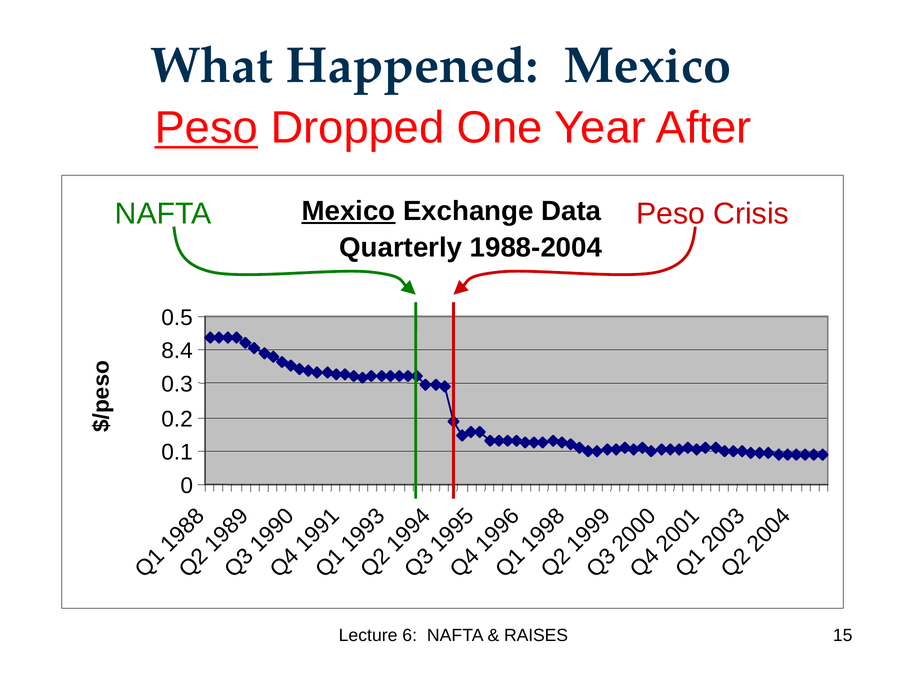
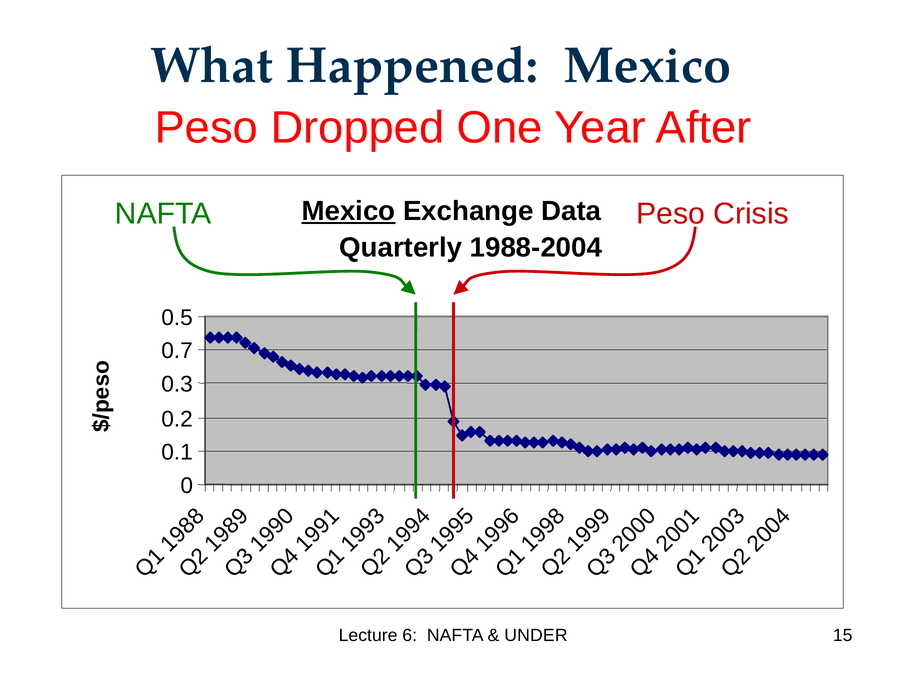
Peso at (206, 128) underline: present -> none
8.4: 8.4 -> 0.7
RAISES: RAISES -> UNDER
